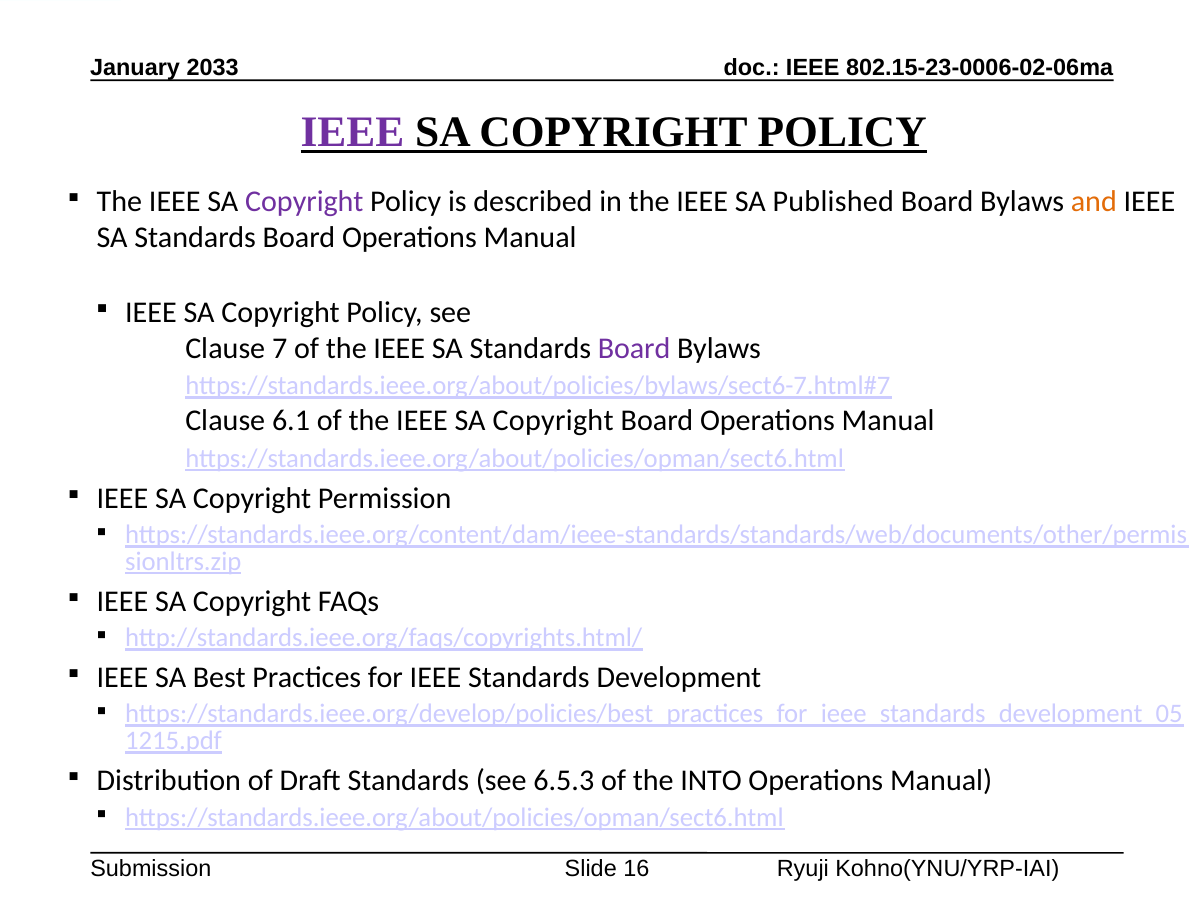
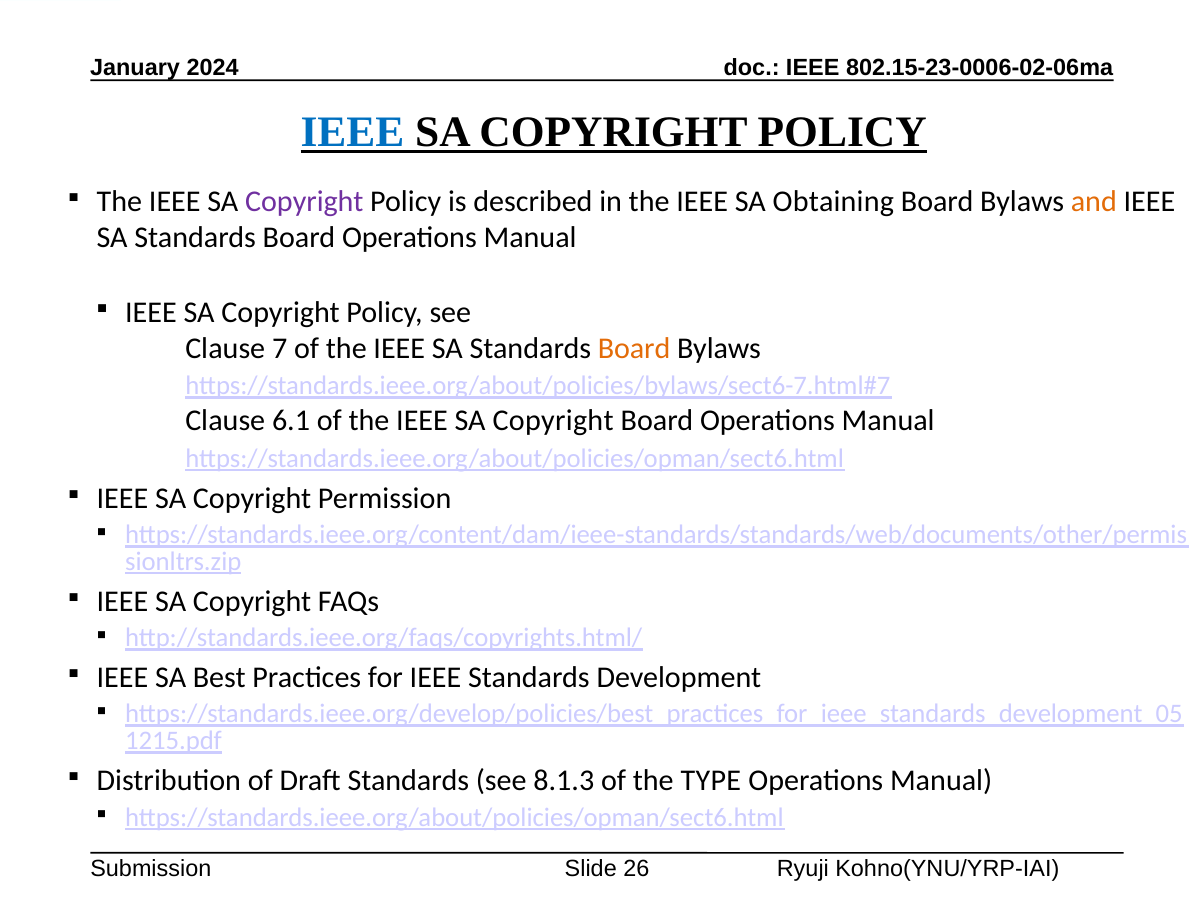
2033: 2033 -> 2024
IEEE at (352, 132) colour: purple -> blue
Published: Published -> Obtaining
Board at (634, 349) colour: purple -> orange
6.5.3: 6.5.3 -> 8.1.3
INTO: INTO -> TYPE
16: 16 -> 26
